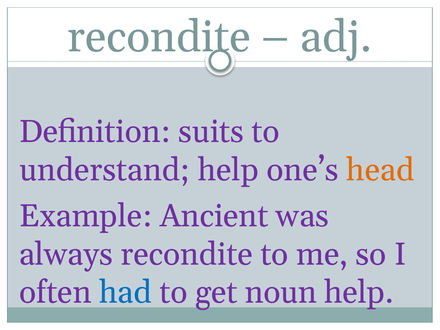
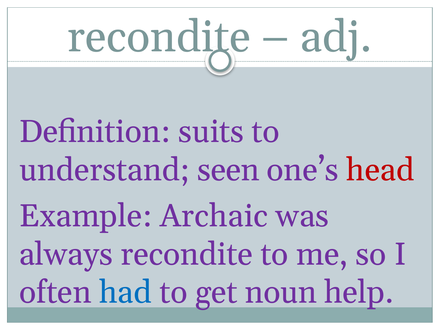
understand help: help -> seen
head colour: orange -> red
Ancient: Ancient -> Archaic
